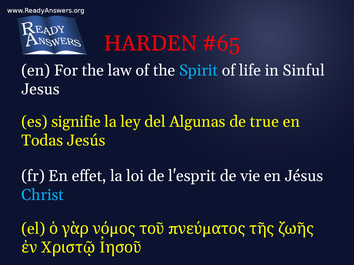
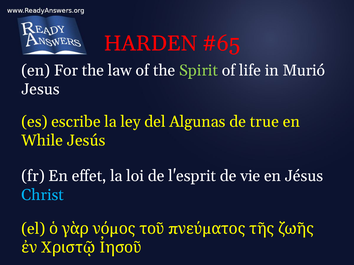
Spirit colour: light blue -> light green
Sinful: Sinful -> Murió
signifie: signifie -> escribe
Todas: Todas -> While
